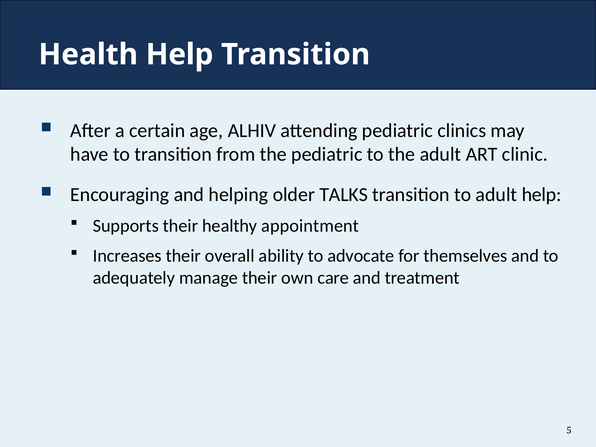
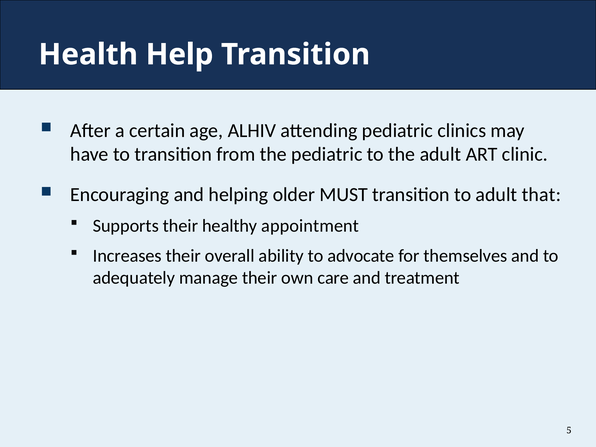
TALKS: TALKS -> MUST
adult help: help -> that
